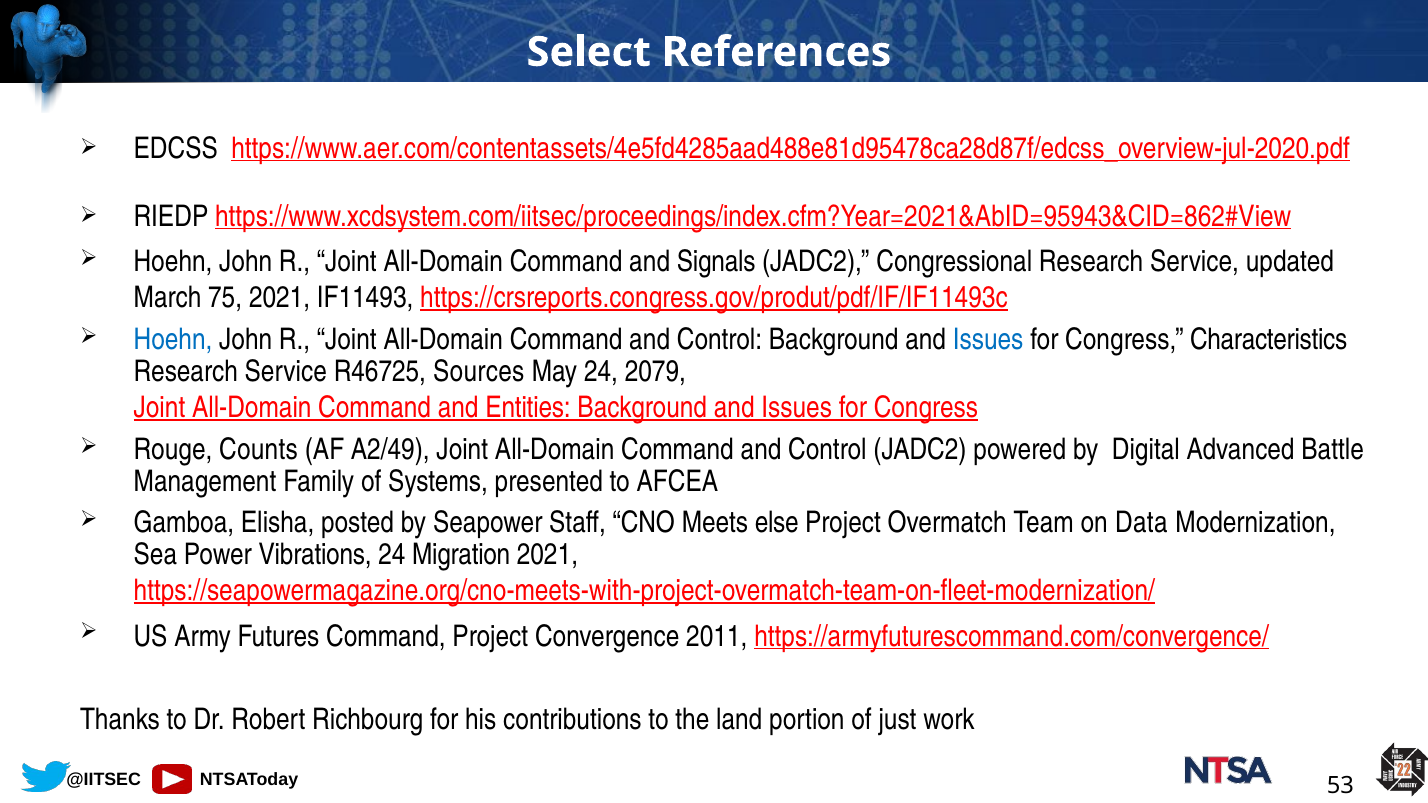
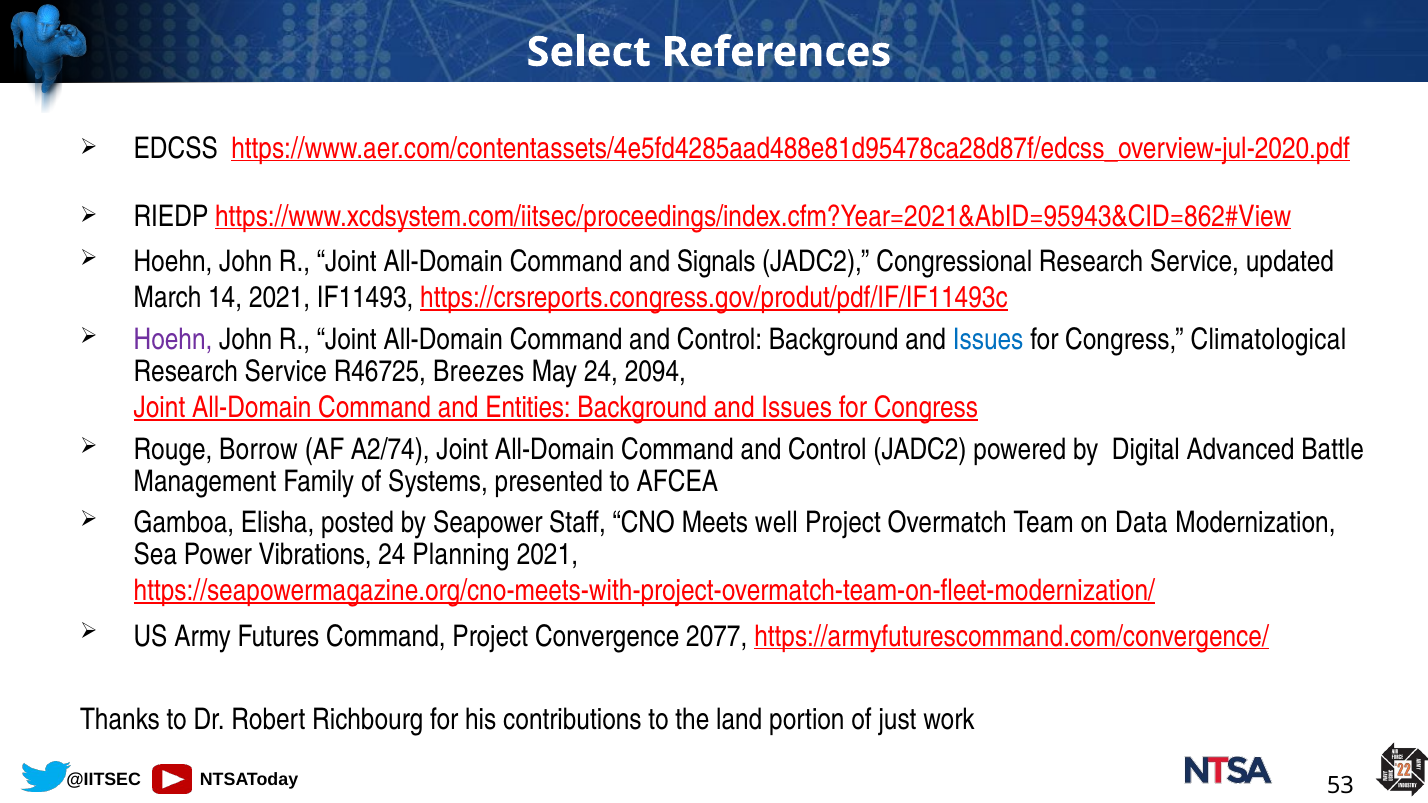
75: 75 -> 14
Hoehn at (173, 340) colour: blue -> purple
Characteristics: Characteristics -> Climatological
Sources: Sources -> Breezes
2079: 2079 -> 2094
Counts: Counts -> Borrow
A2/49: A2/49 -> A2/74
else: else -> well
Migration: Migration -> Planning
2011: 2011 -> 2077
